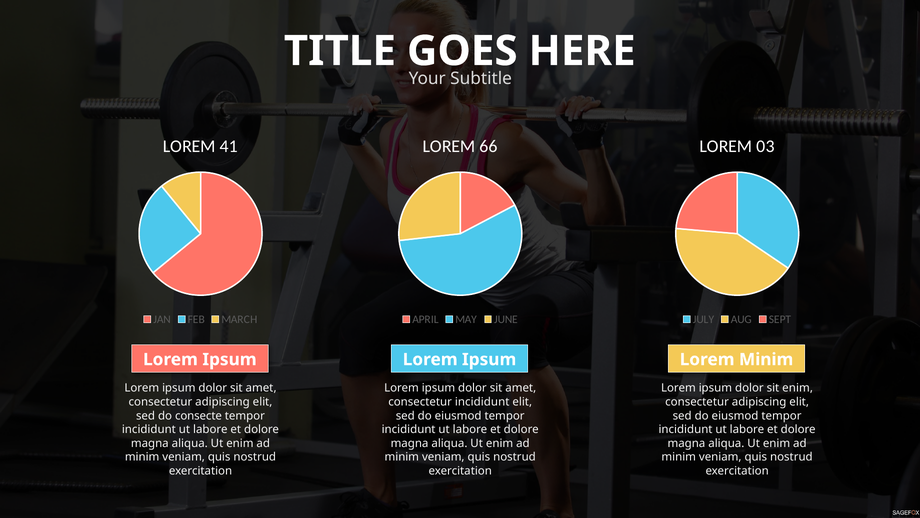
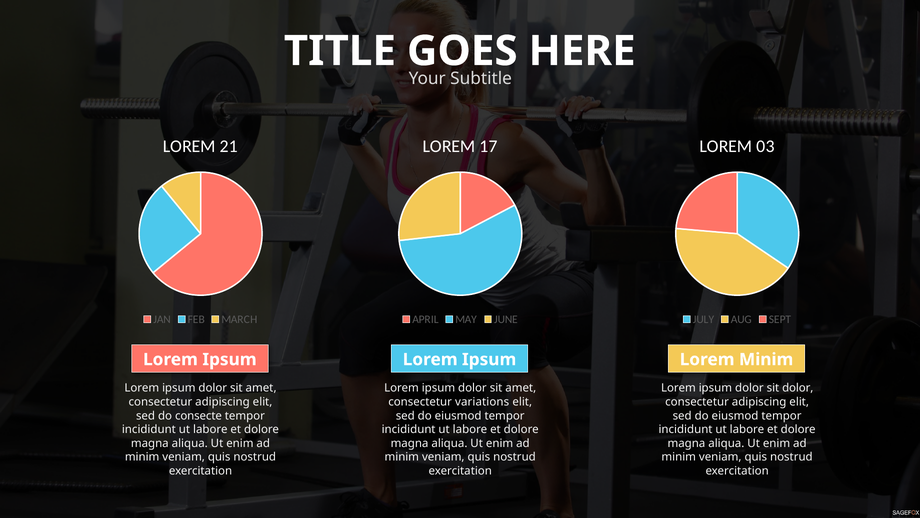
41: 41 -> 21
66: 66 -> 17
sit enim: enim -> dolor
consectetur incididunt: incididunt -> variations
